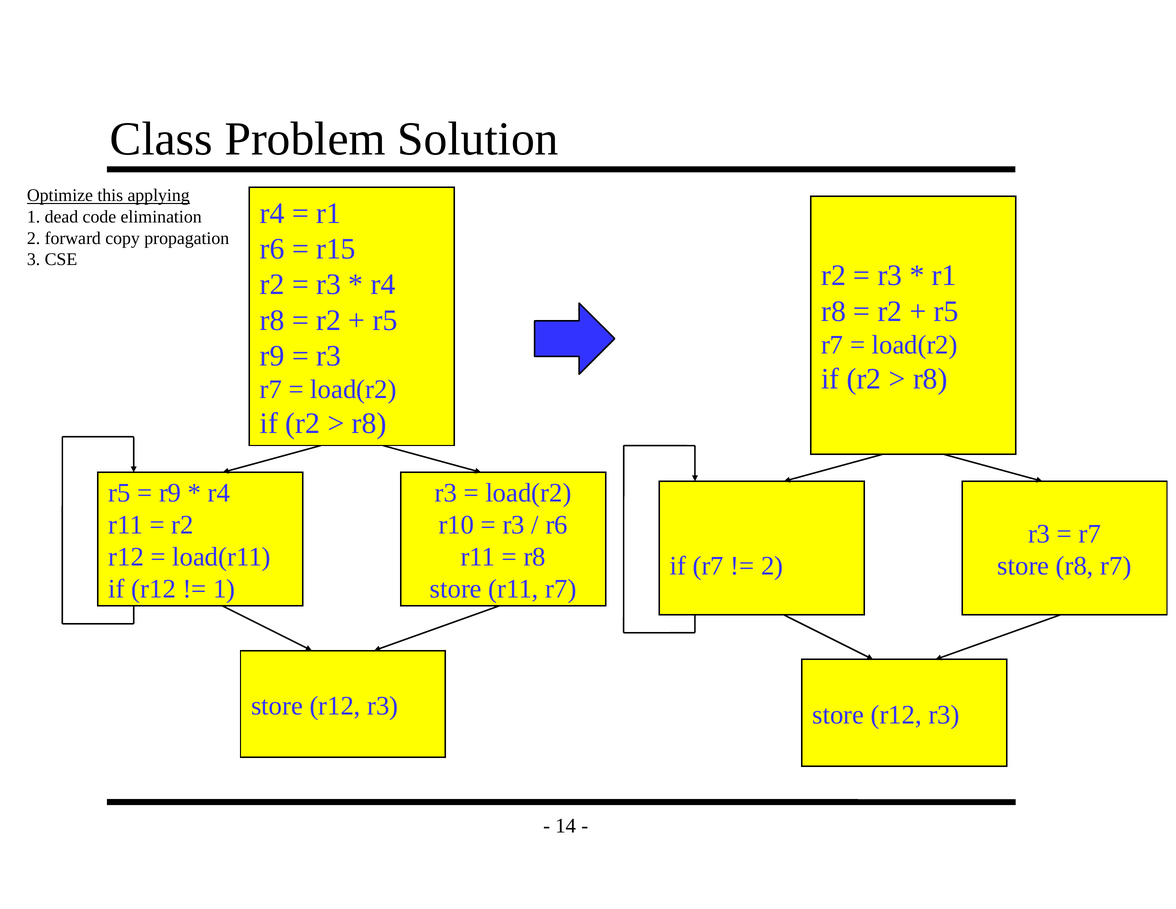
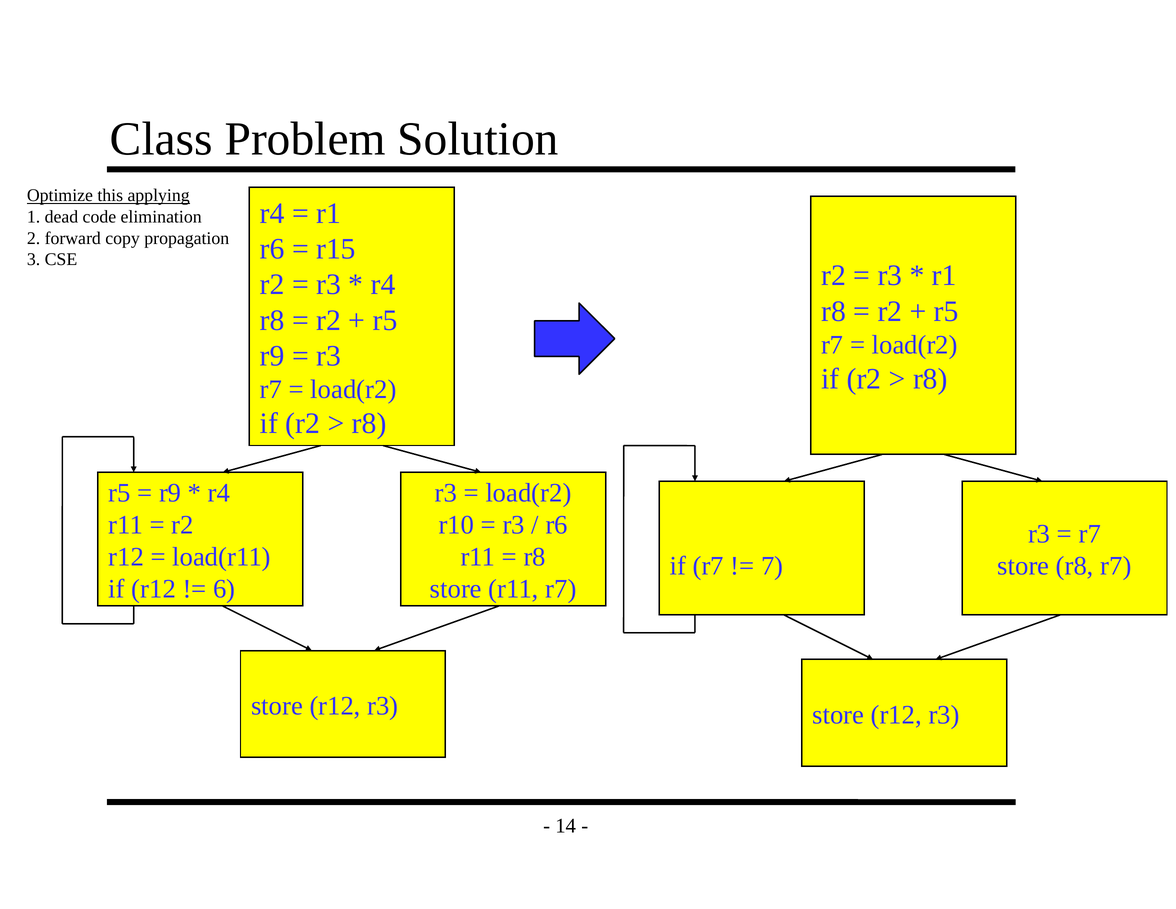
2 at (772, 566): 2 -> 7
1 at (224, 589): 1 -> 6
